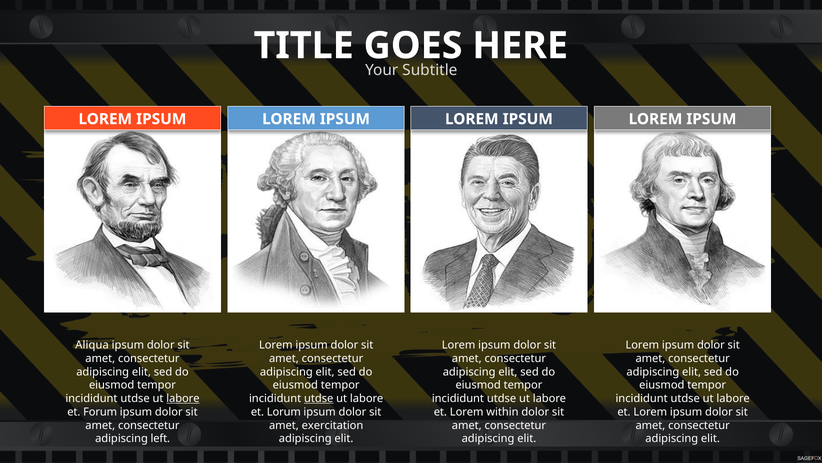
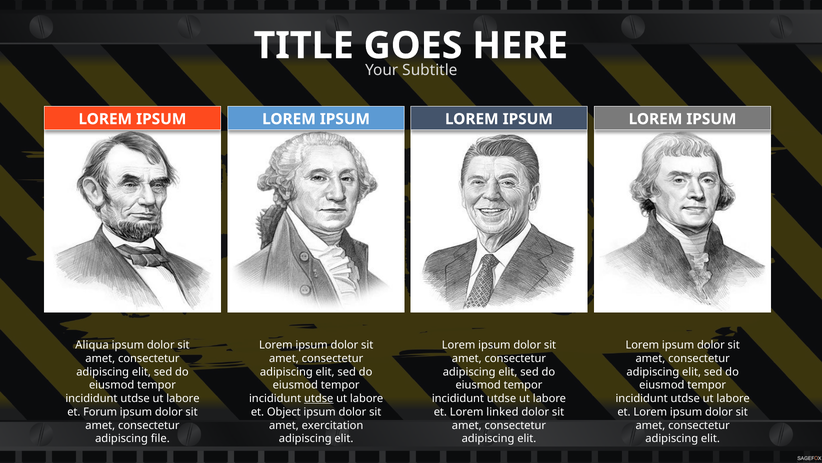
labore at (183, 398) underline: present -> none
Lorum: Lorum -> Object
within: within -> linked
left: left -> file
